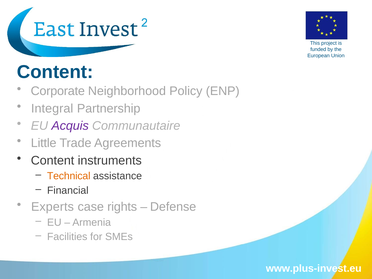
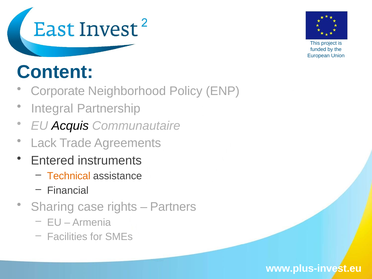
Acquis colour: purple -> black
Little: Little -> Lack
Content at (53, 161): Content -> Entered
Experts: Experts -> Sharing
Defense: Defense -> Partners
